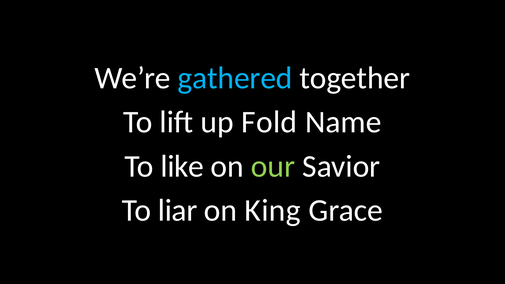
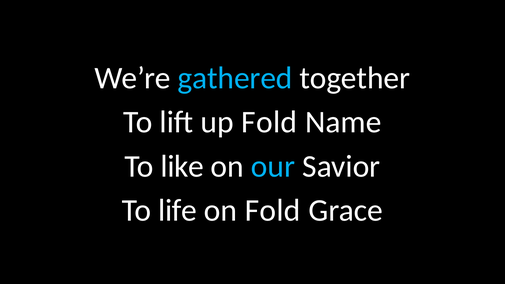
our colour: light green -> light blue
liar: liar -> life
on King: King -> Fold
